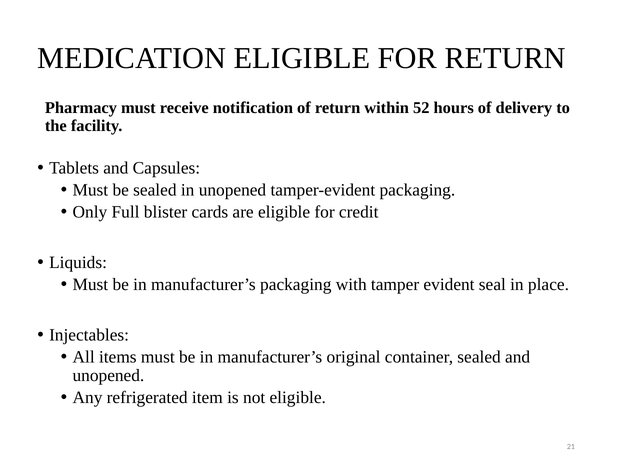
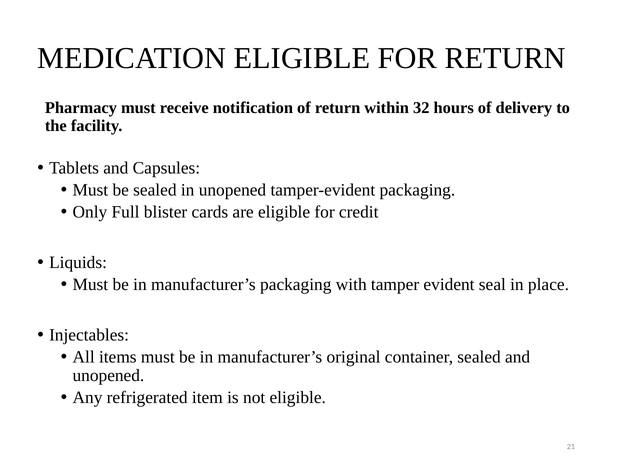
52: 52 -> 32
